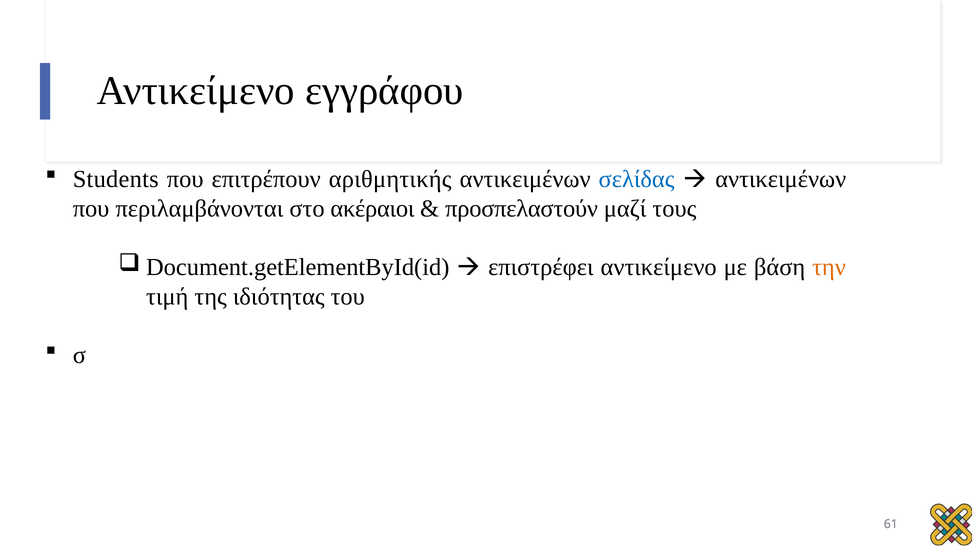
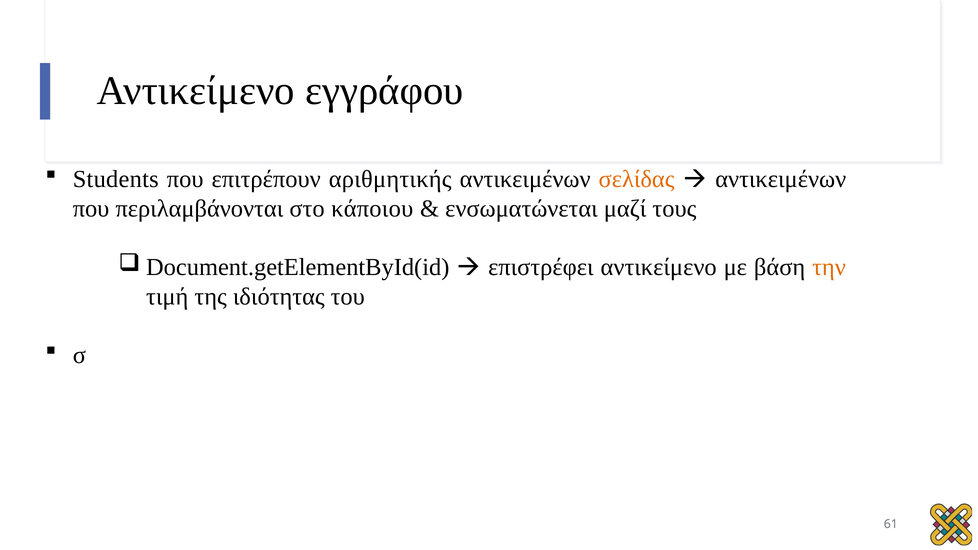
σελίδας colour: blue -> orange
ακέραιοι: ακέραιοι -> κάποιου
προσπελαστούν: προσπελαστούν -> ενσωματώνεται
